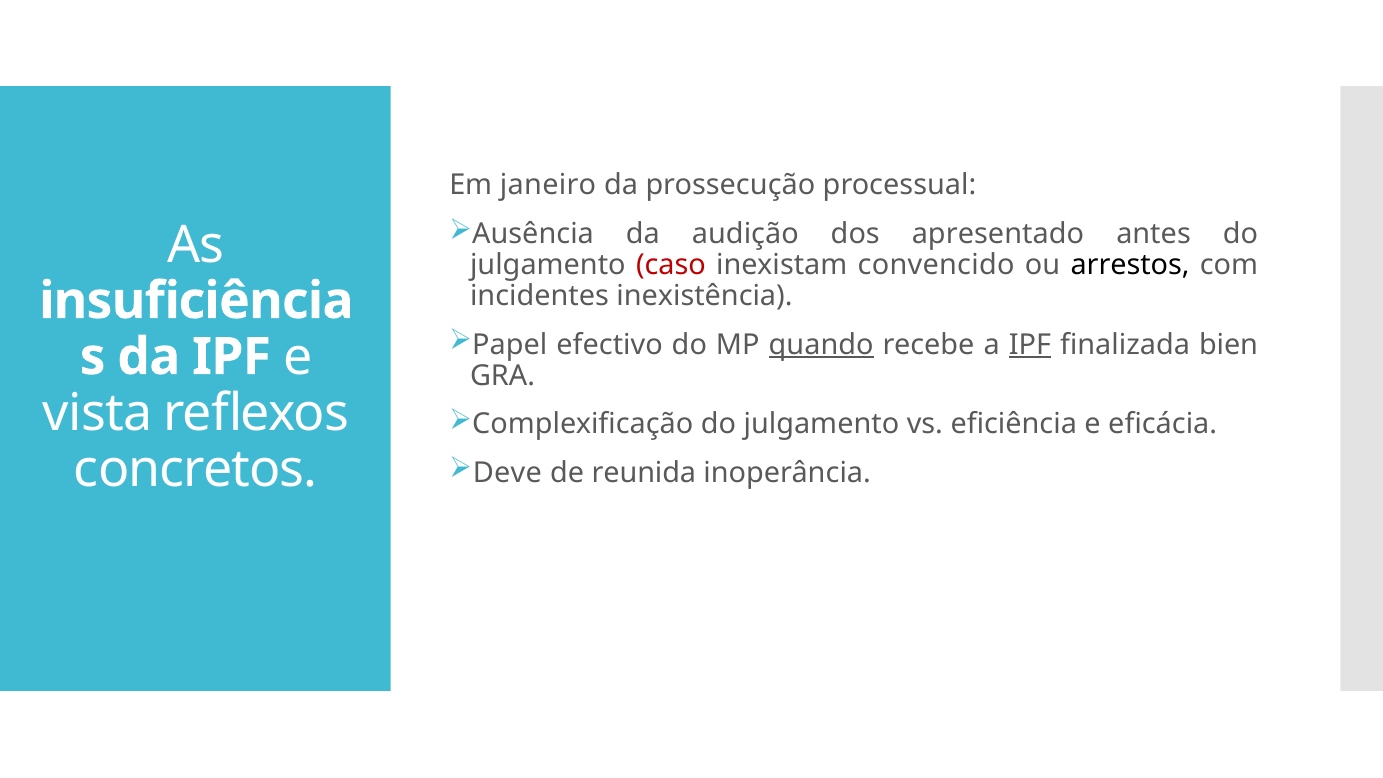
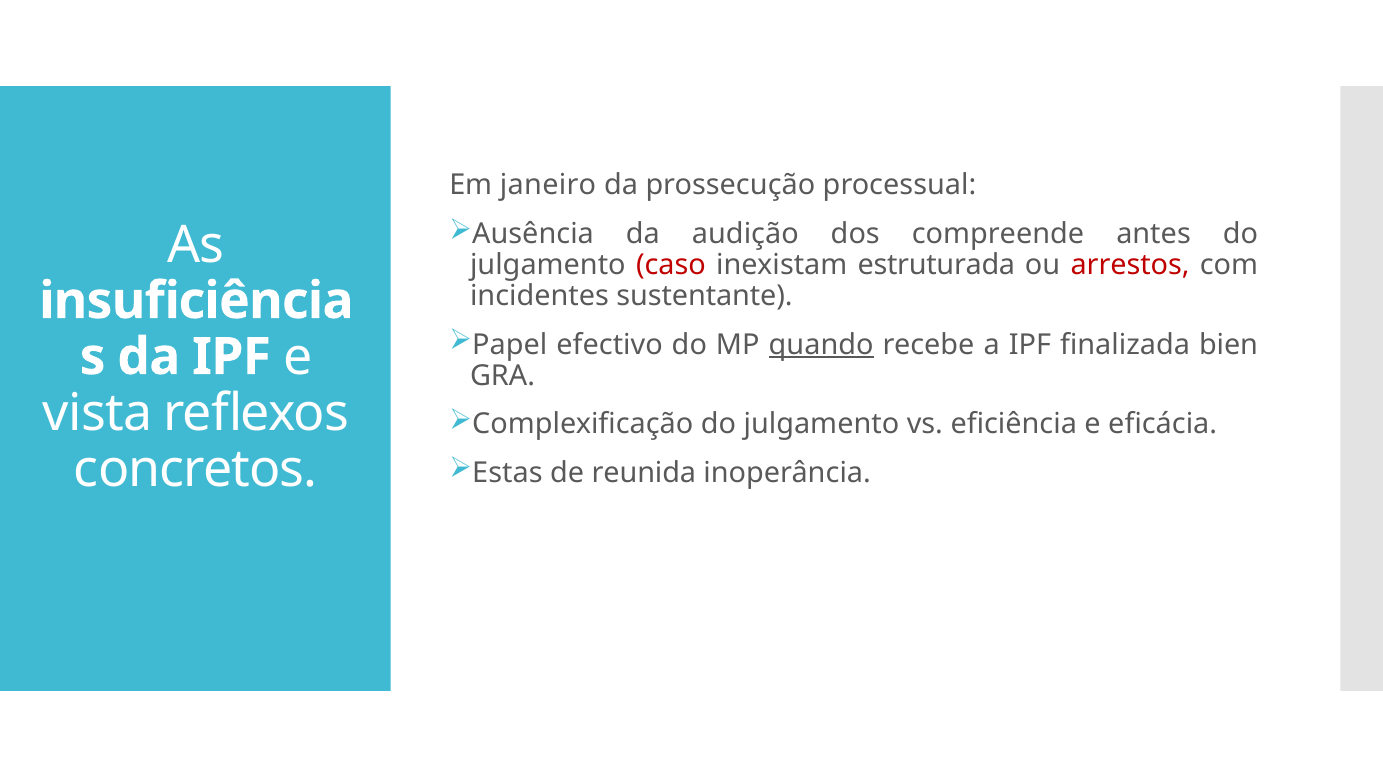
apresentado: apresentado -> compreende
convencido: convencido -> estruturada
arrestos colour: black -> red
inexistência: inexistência -> sustentante
IPF at (1030, 344) underline: present -> none
Deve: Deve -> Estas
